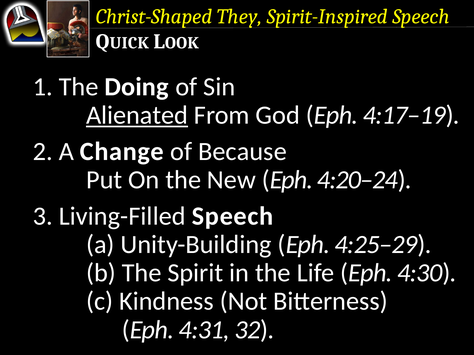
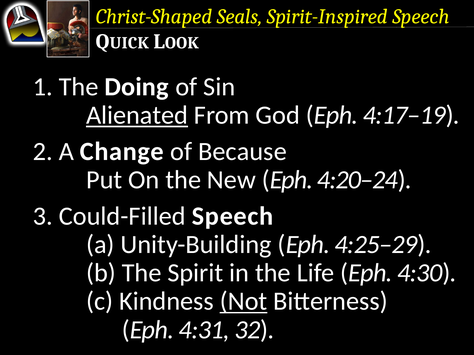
They: They -> Seals
Living-Filled: Living-Filled -> Could-Filled
Not underline: none -> present
